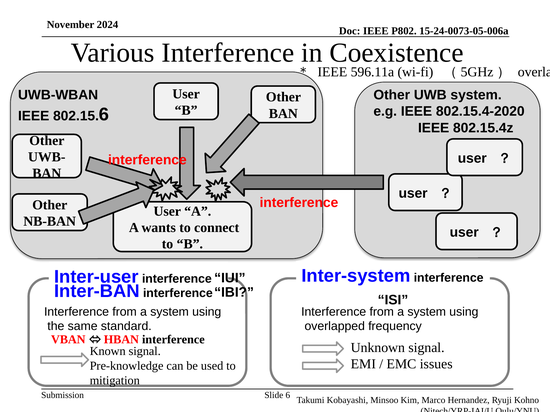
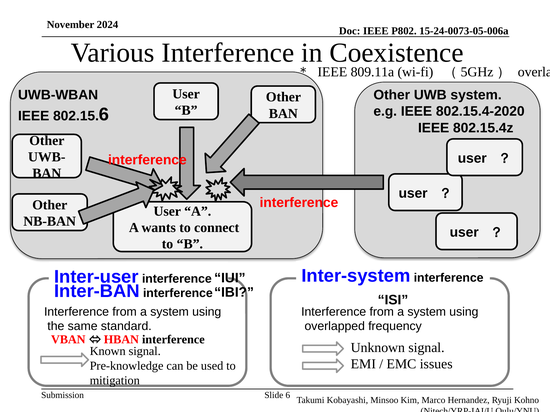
596.11a: 596.11a -> 809.11a
